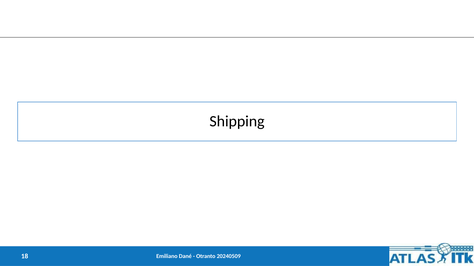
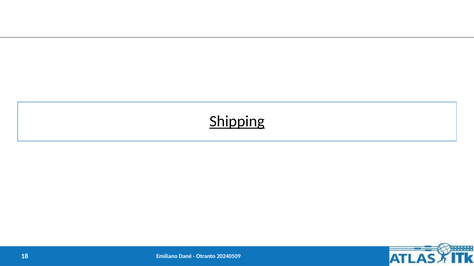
Shipping underline: none -> present
